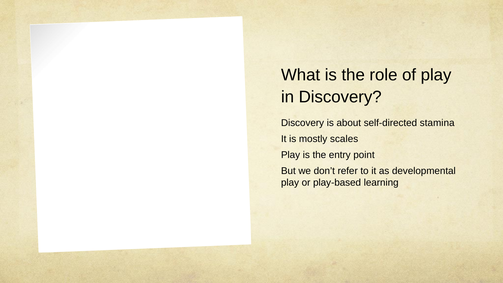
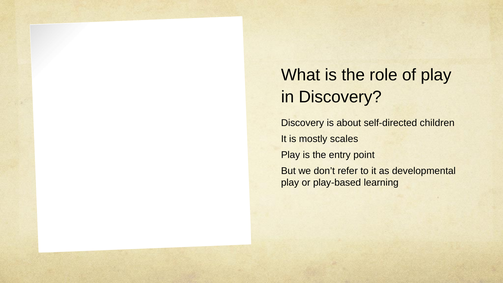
stamina: stamina -> children
